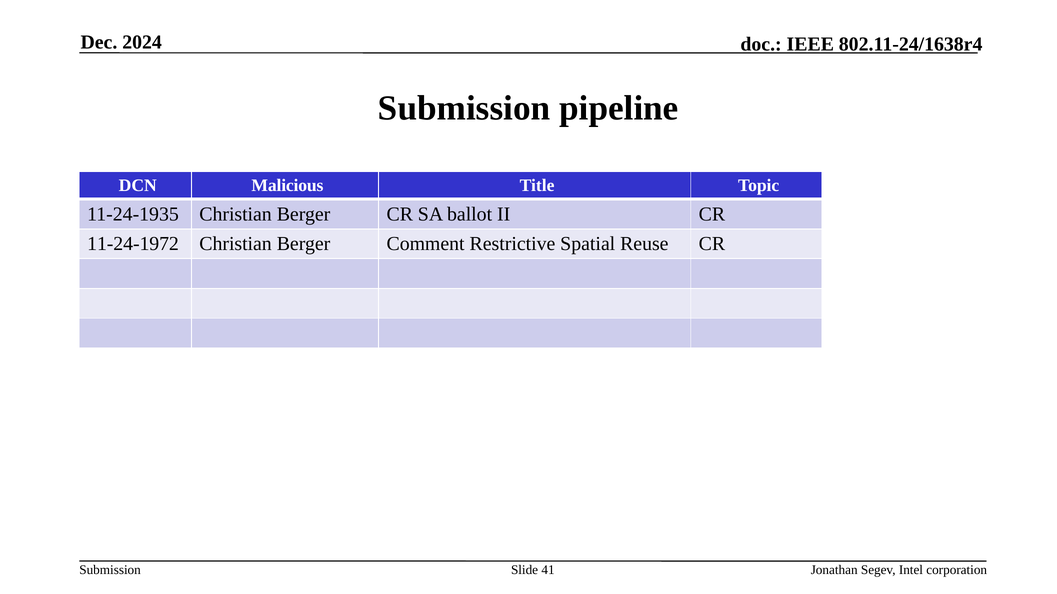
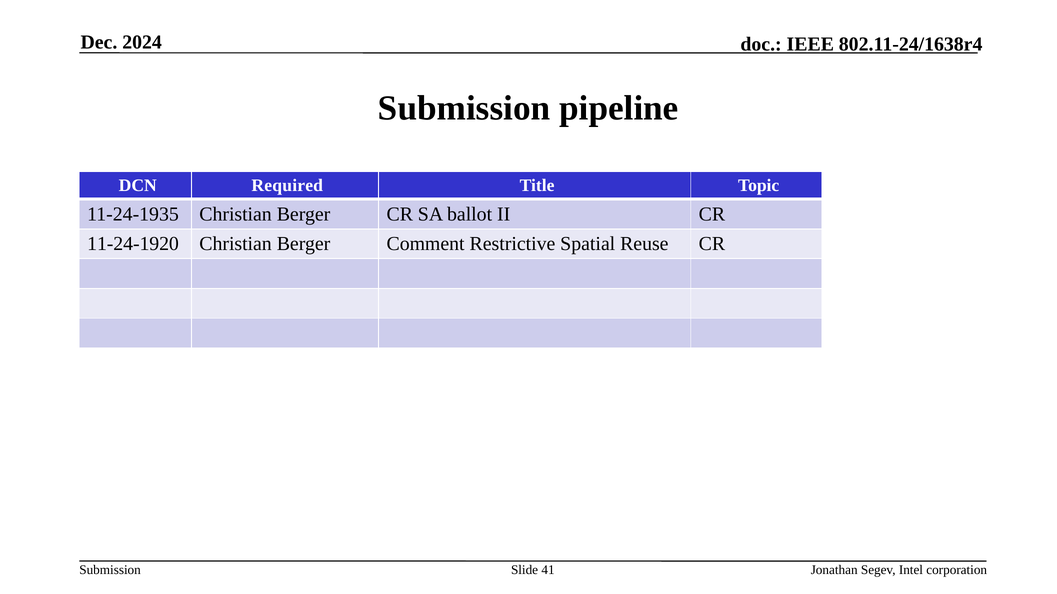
Malicious: Malicious -> Required
11-24-1972: 11-24-1972 -> 11-24-1920
